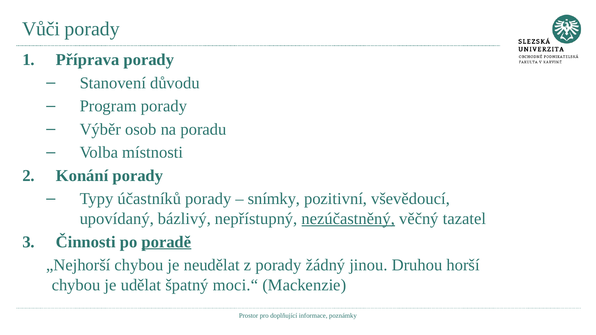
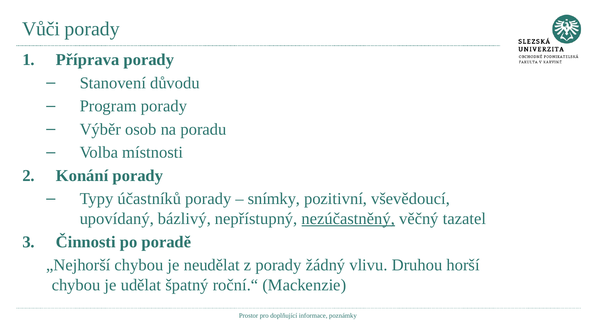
poradě underline: present -> none
jinou: jinou -> vlivu
moci.“: moci.“ -> roční.“
